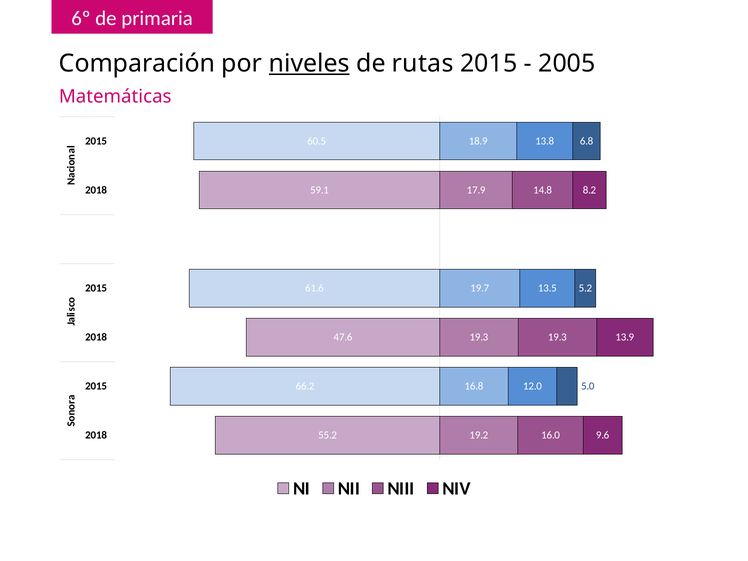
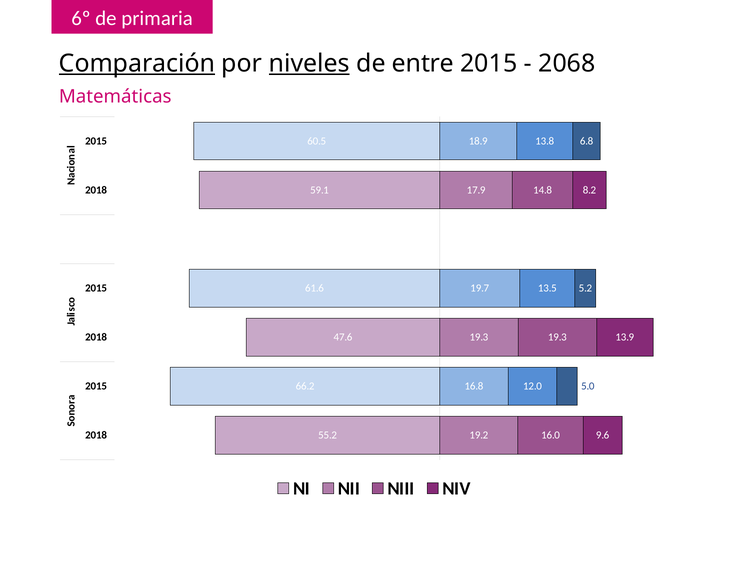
Comparación underline: none -> present
rutas: rutas -> entre
2005: 2005 -> 2068
